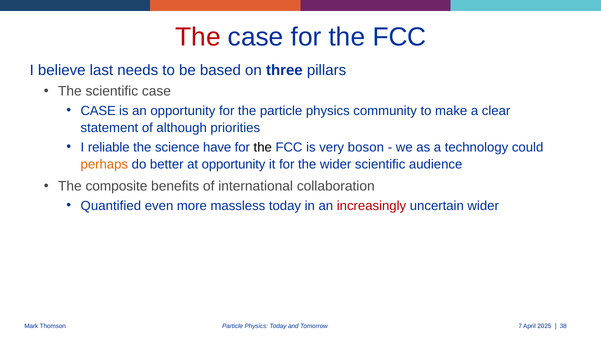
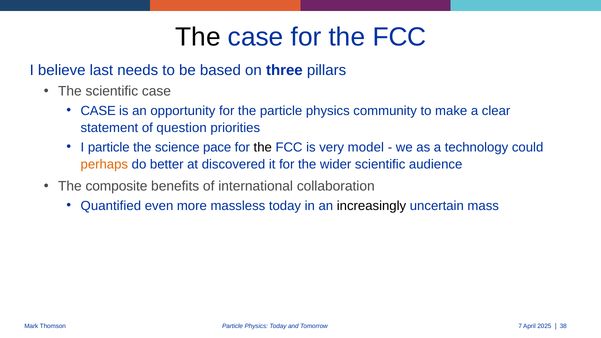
The at (198, 37) colour: red -> black
although: although -> question
I reliable: reliable -> particle
have: have -> pace
boson: boson -> model
at opportunity: opportunity -> discovered
increasingly colour: red -> black
uncertain wider: wider -> mass
